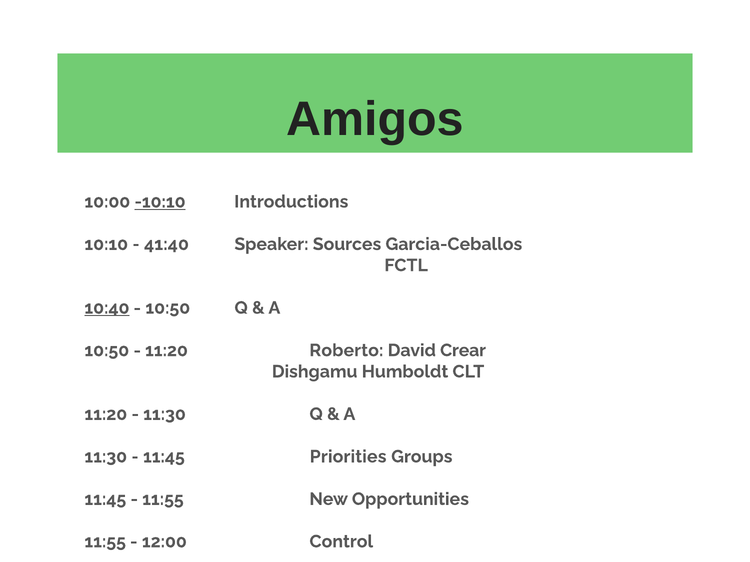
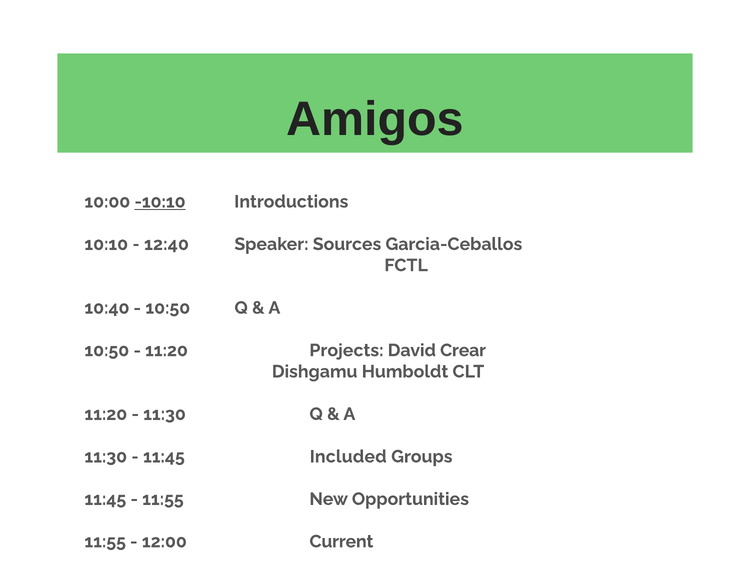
41:40: 41:40 -> 12:40
10:40 underline: present -> none
Roberto: Roberto -> Projects
Priorities: Priorities -> Included
Control: Control -> Current
